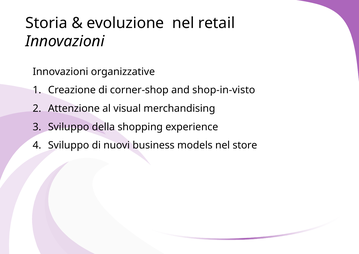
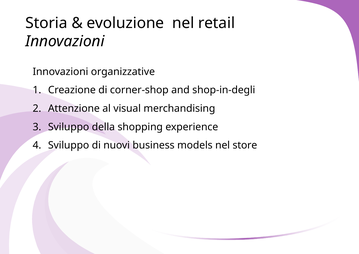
shop-in-visto: shop-in-visto -> shop-in-degli
